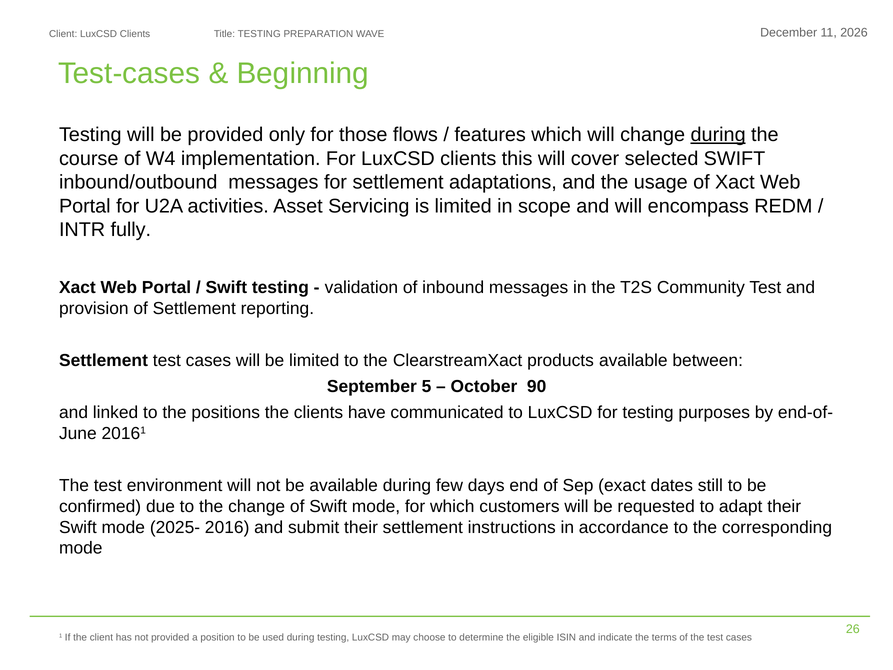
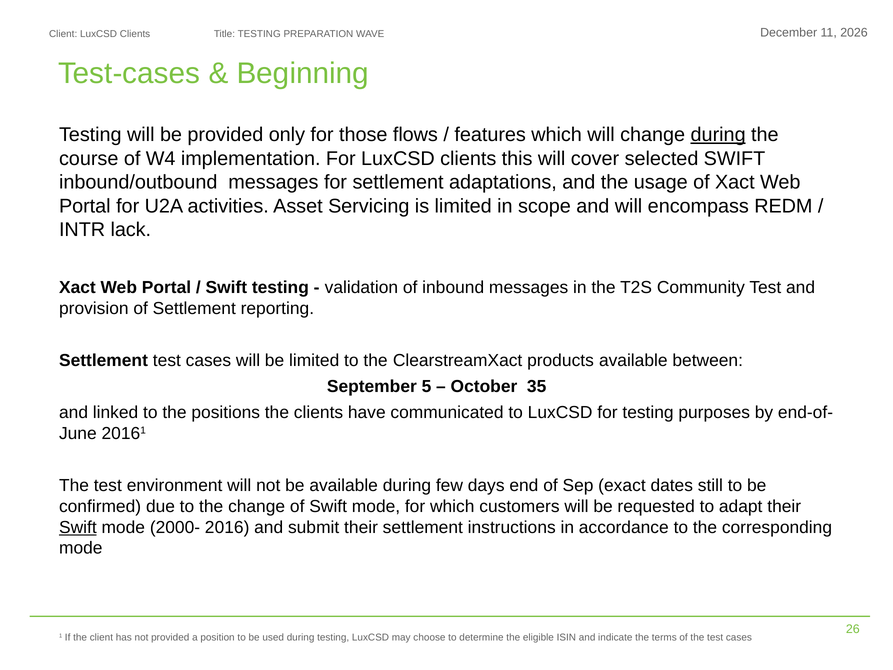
fully: fully -> lack
90: 90 -> 35
Swift at (78, 527) underline: none -> present
2025-: 2025- -> 2000-
